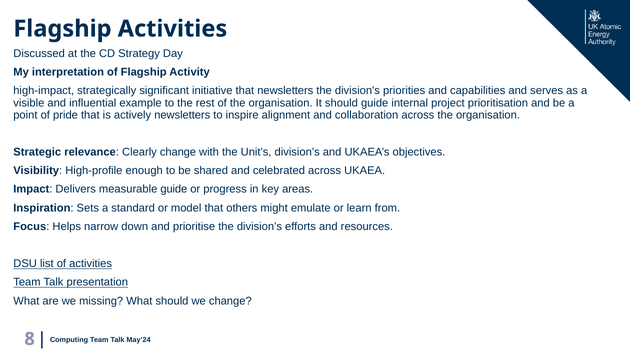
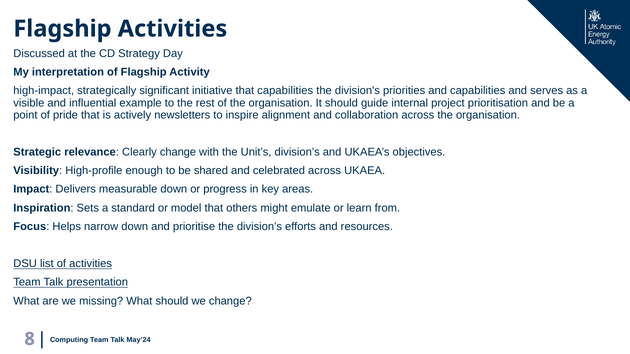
that newsletters: newsletters -> capabilities
measurable guide: guide -> down
